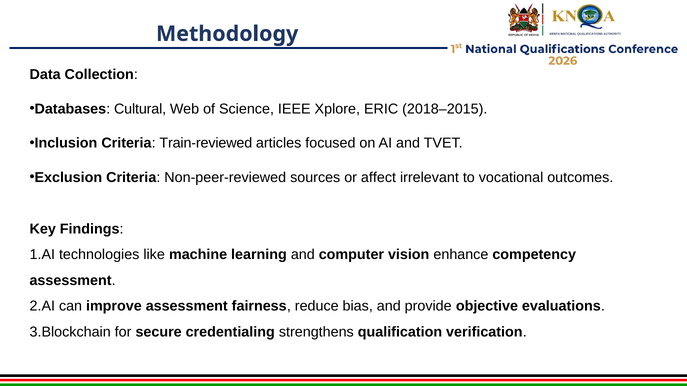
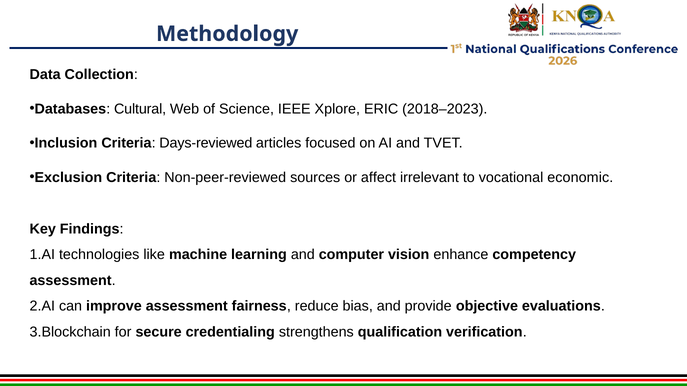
2018–2015: 2018–2015 -> 2018–2023
Train-reviewed: Train-reviewed -> Days-reviewed
outcomes: outcomes -> economic
